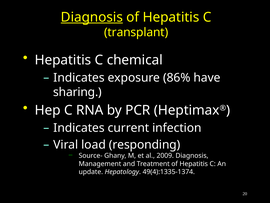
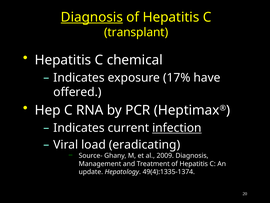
86%: 86% -> 17%
sharing: sharing -> offered
infection underline: none -> present
responding: responding -> eradicating
